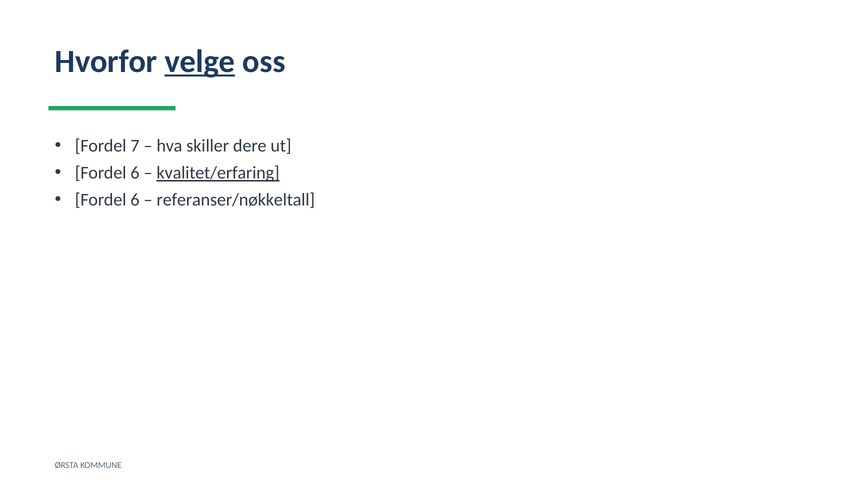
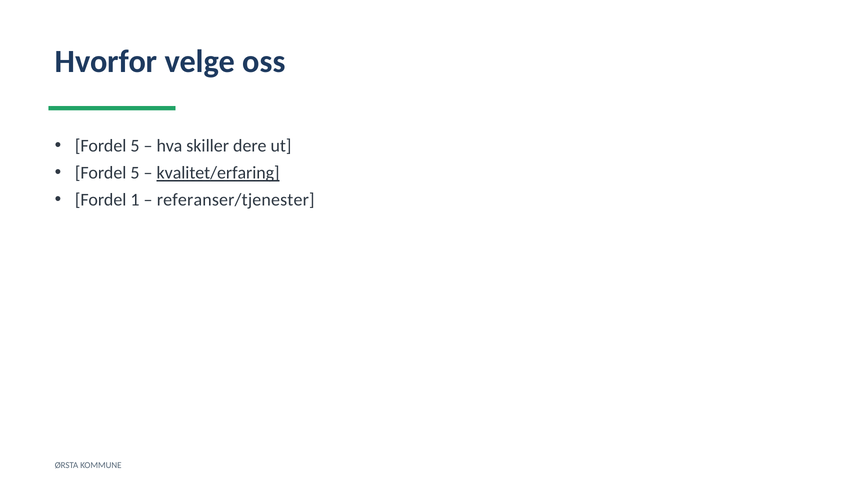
velge underline: present -> none
7 at (135, 146): 7 -> 5
6 at (135, 173): 6 -> 5
6 at (135, 200): 6 -> 1
referanser/nøkkeltall: referanser/nøkkeltall -> referanser/tjenester
